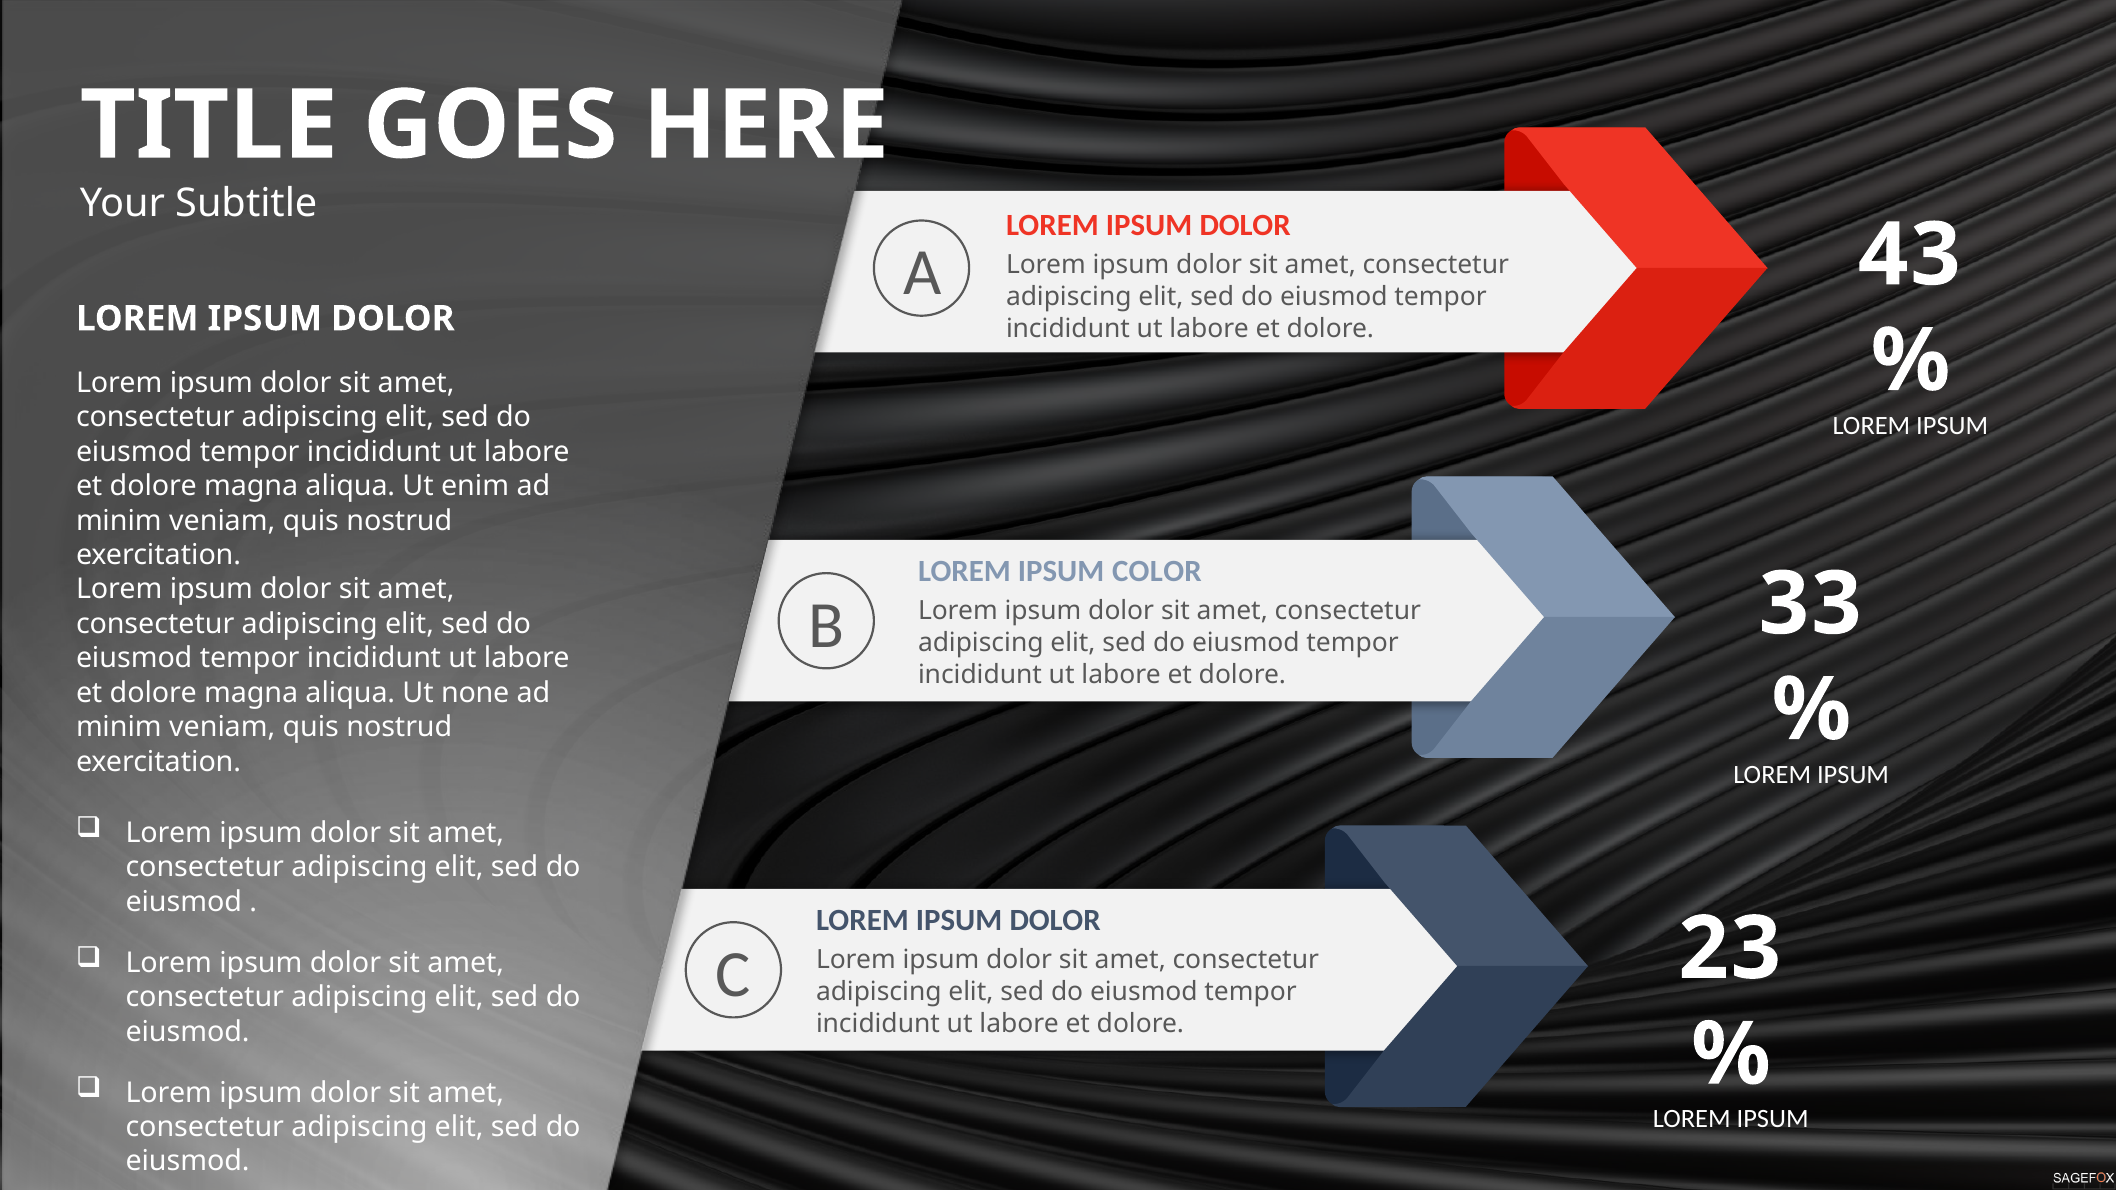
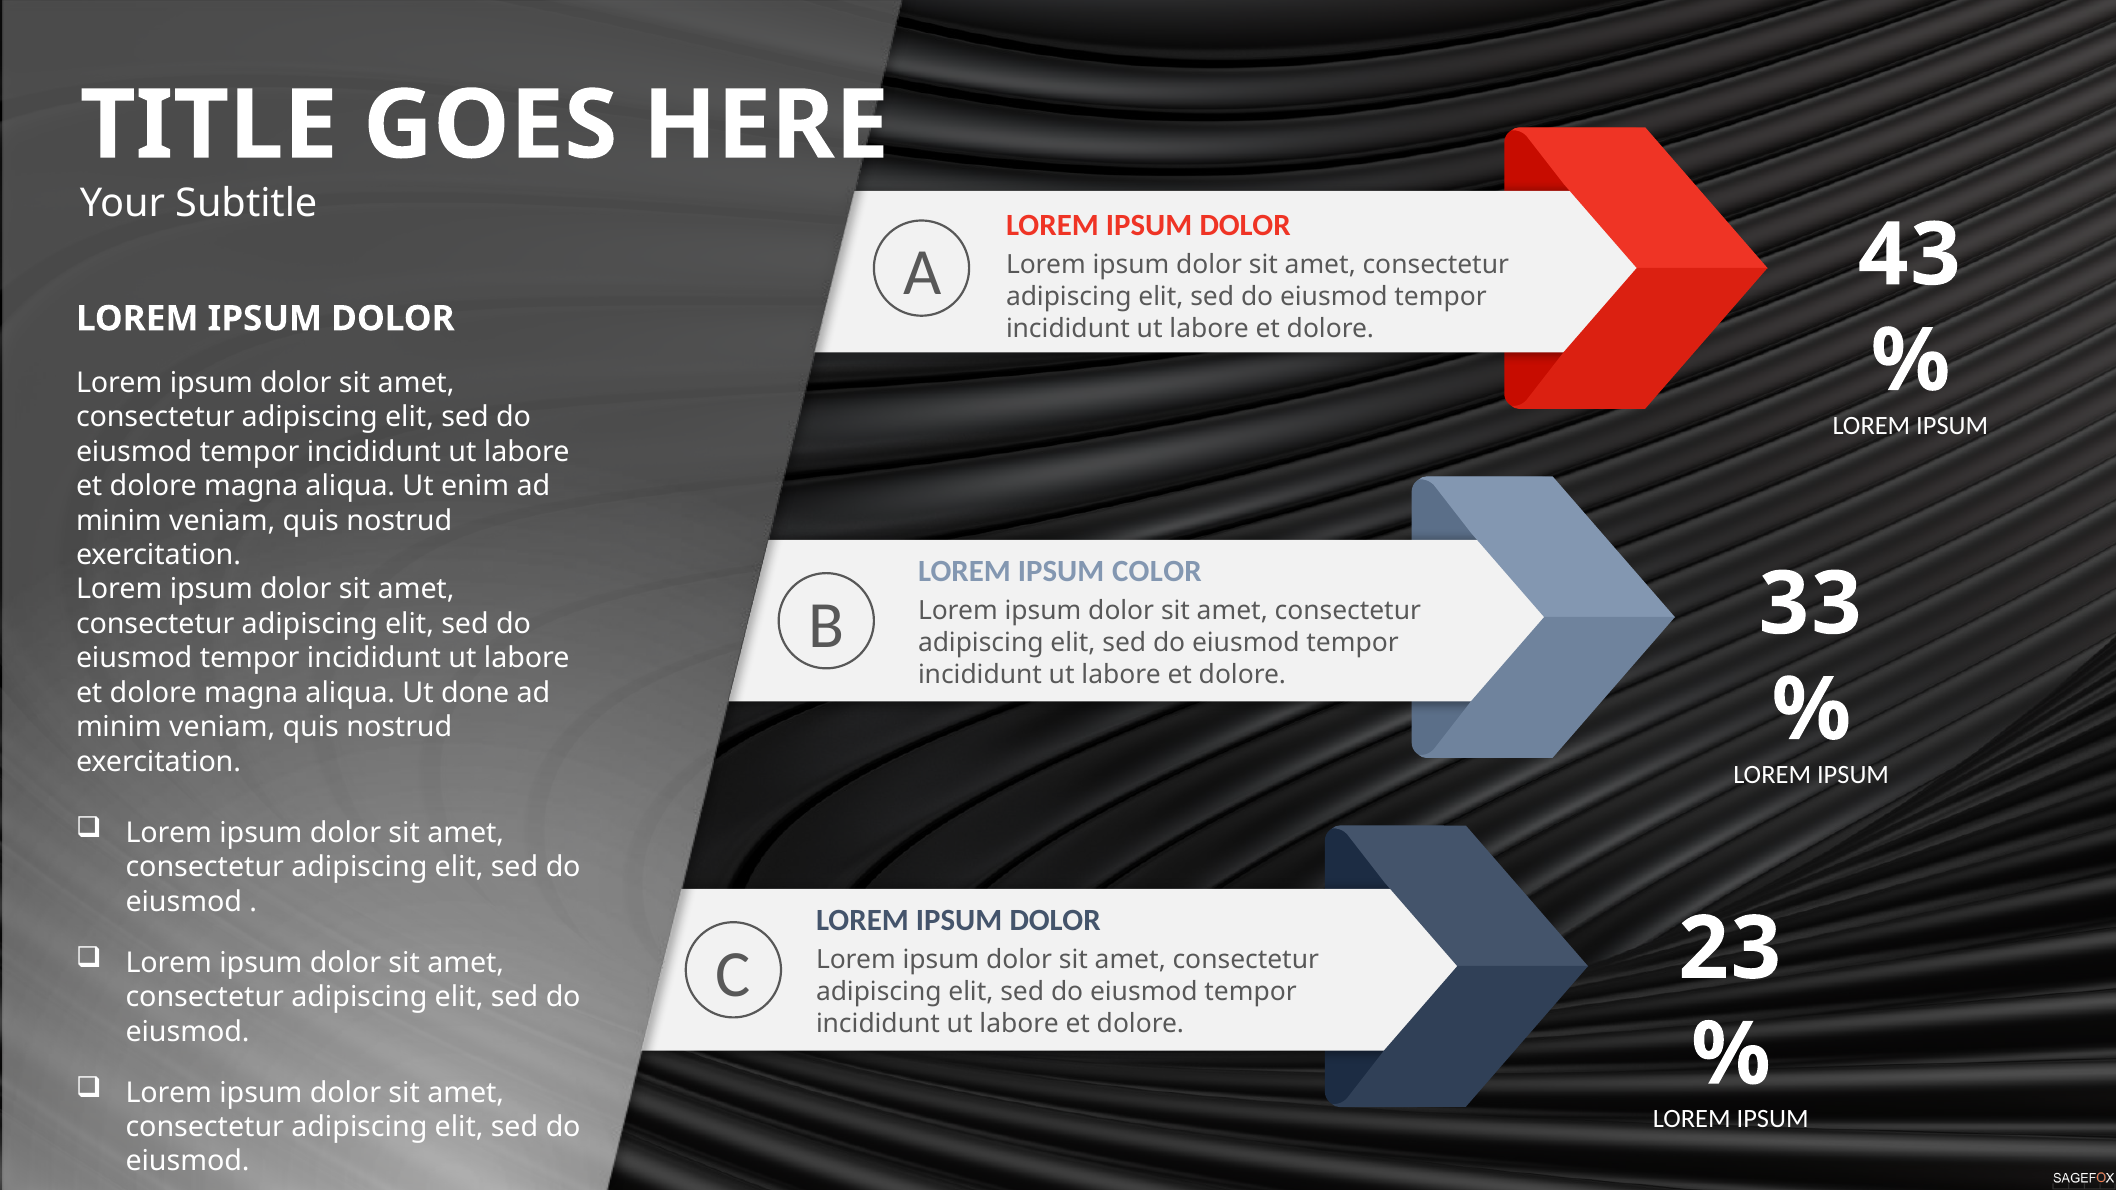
none: none -> done
